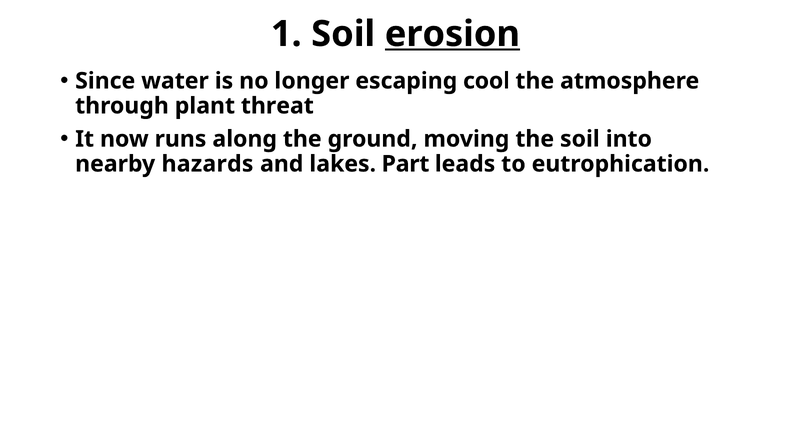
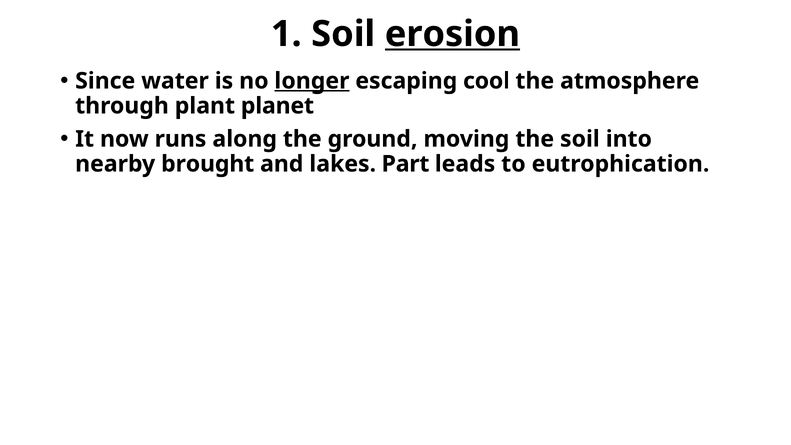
longer underline: none -> present
threat: threat -> planet
hazards: hazards -> brought
